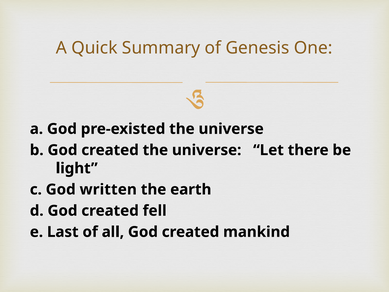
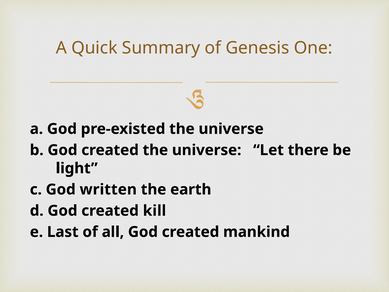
fell: fell -> kill
